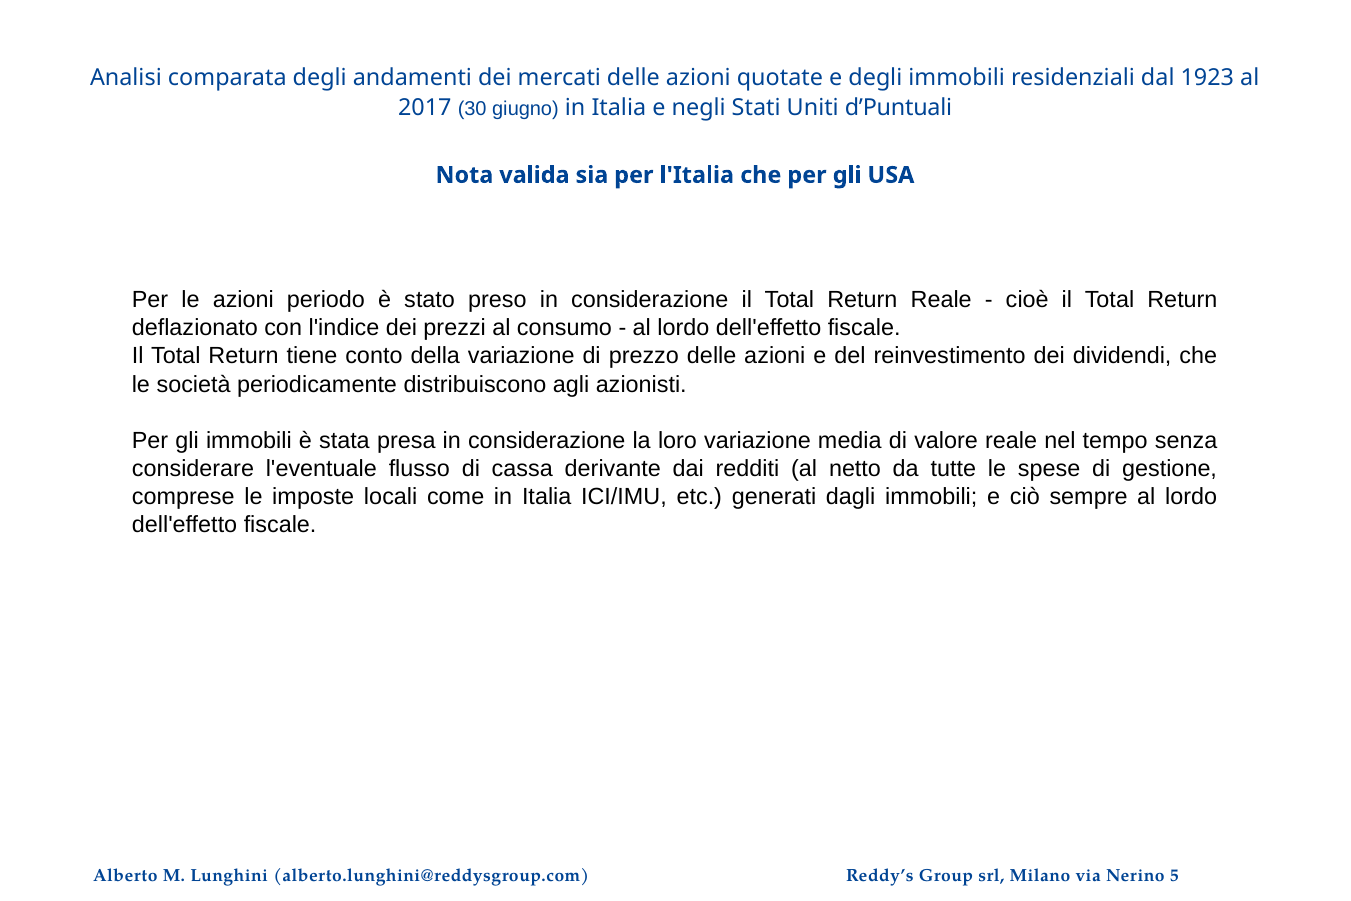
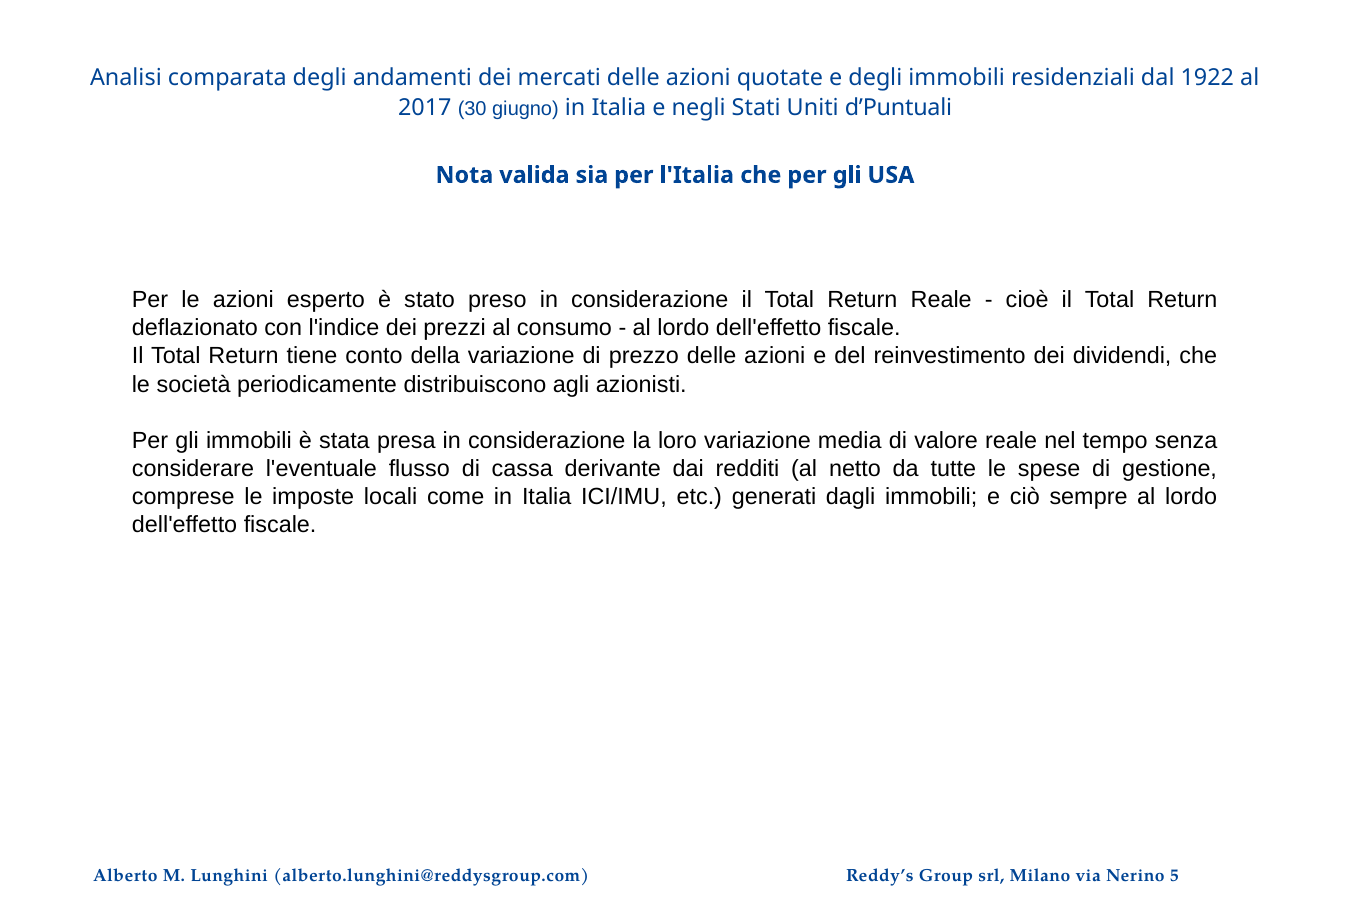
1923: 1923 -> 1922
periodo: periodo -> esperto
